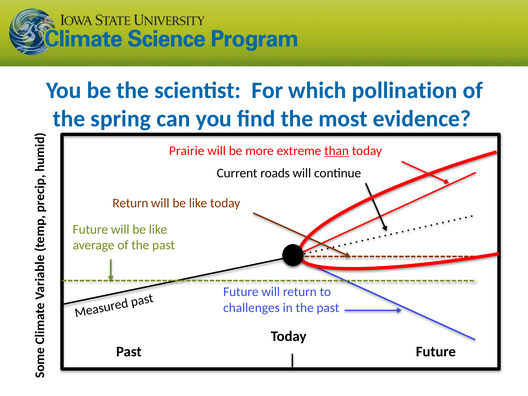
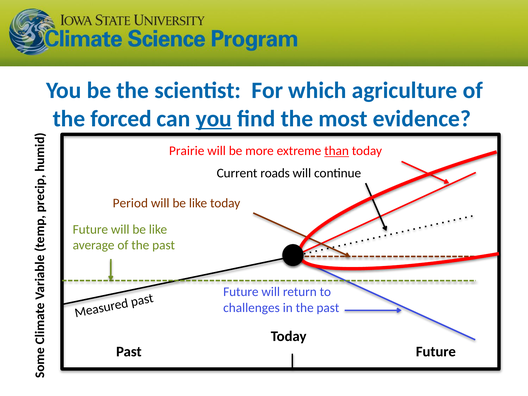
pollination: pollination -> agriculture
spring: spring -> forced
you at (214, 119) underline: none -> present
Return at (130, 203): Return -> Period
